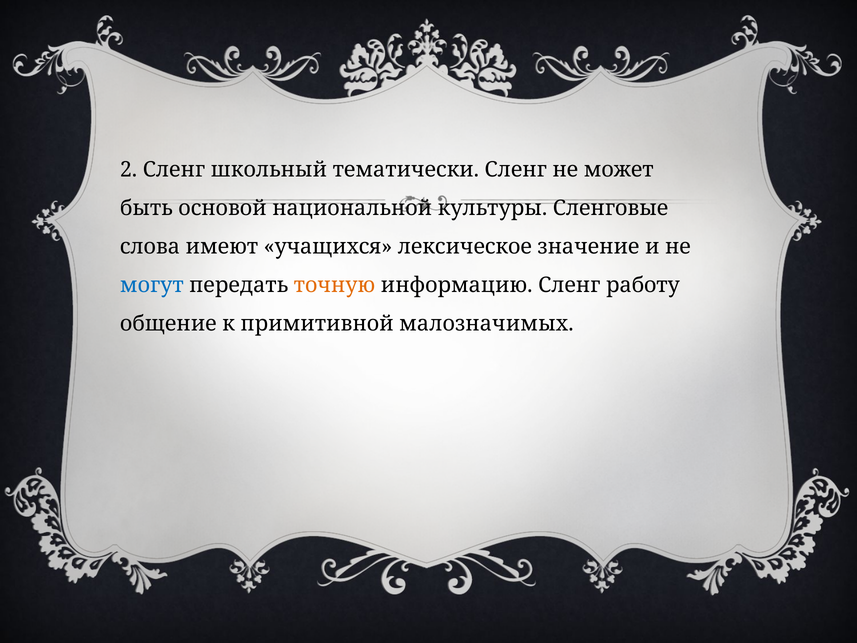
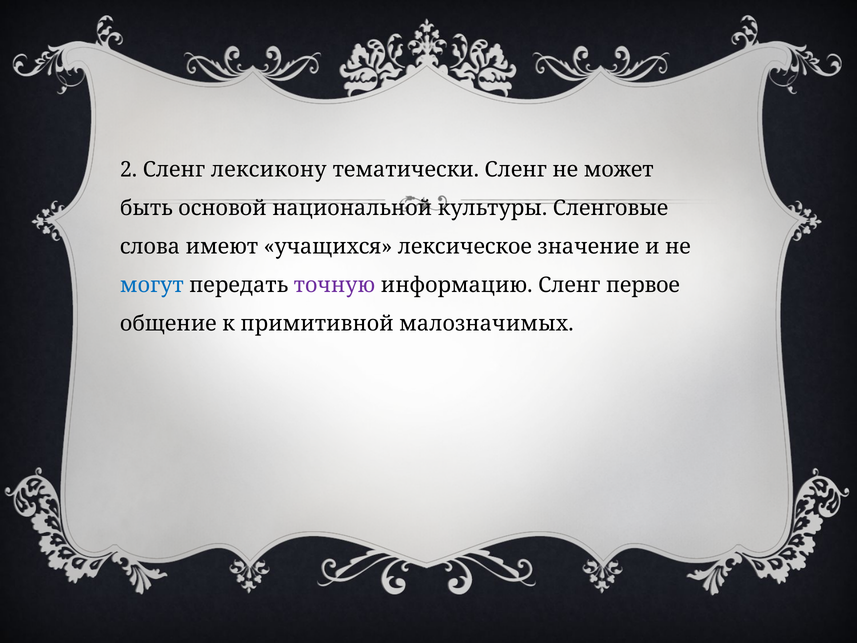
школьный: школьный -> лексикону
точную colour: orange -> purple
работу: работу -> первое
